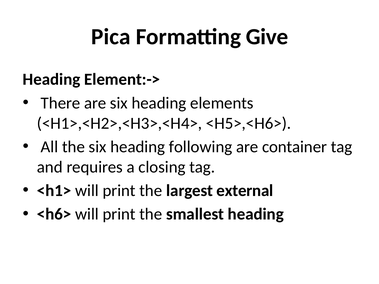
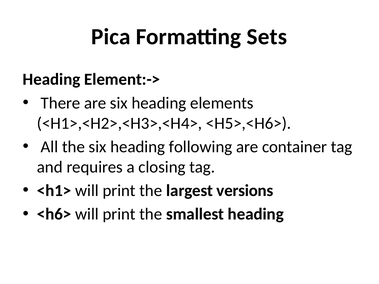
Give: Give -> Sets
external: external -> versions
